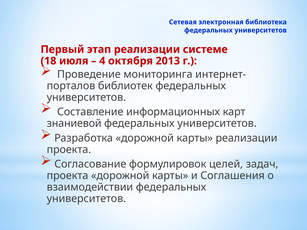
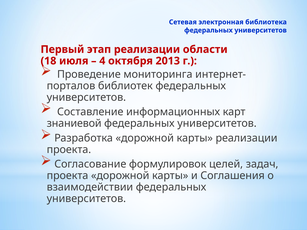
системе: системе -> области
